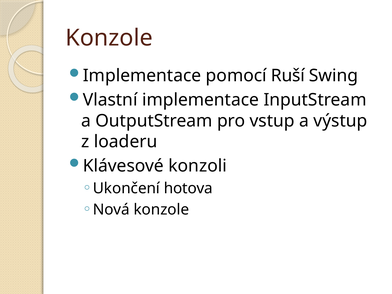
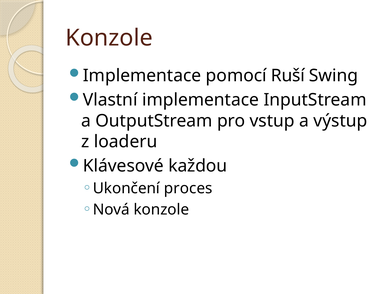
konzoli: konzoli -> každou
hotova: hotova -> proces
